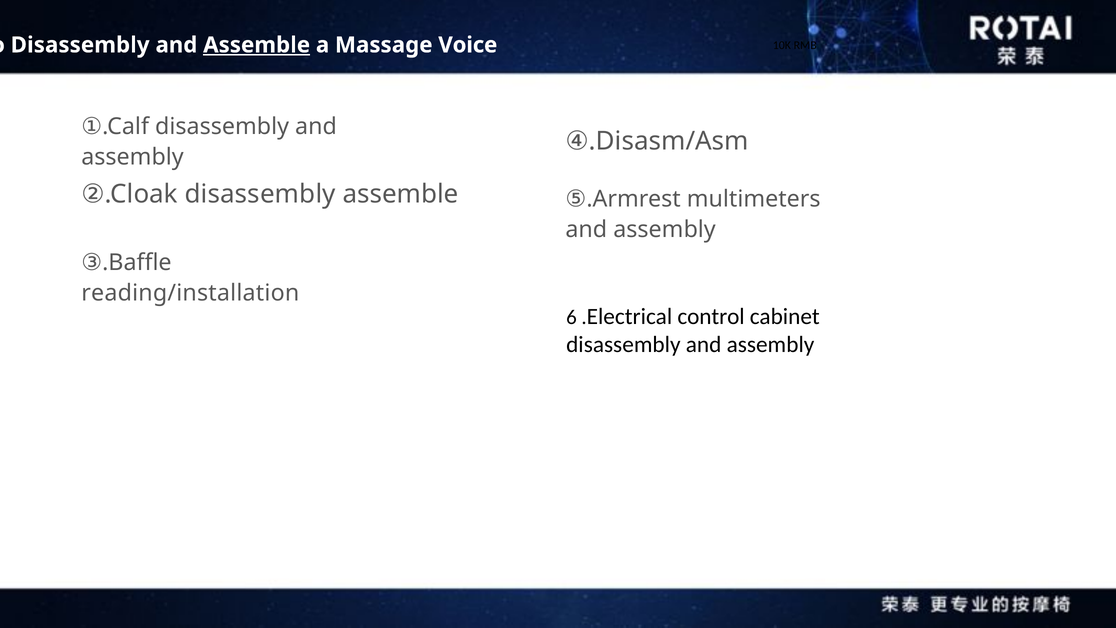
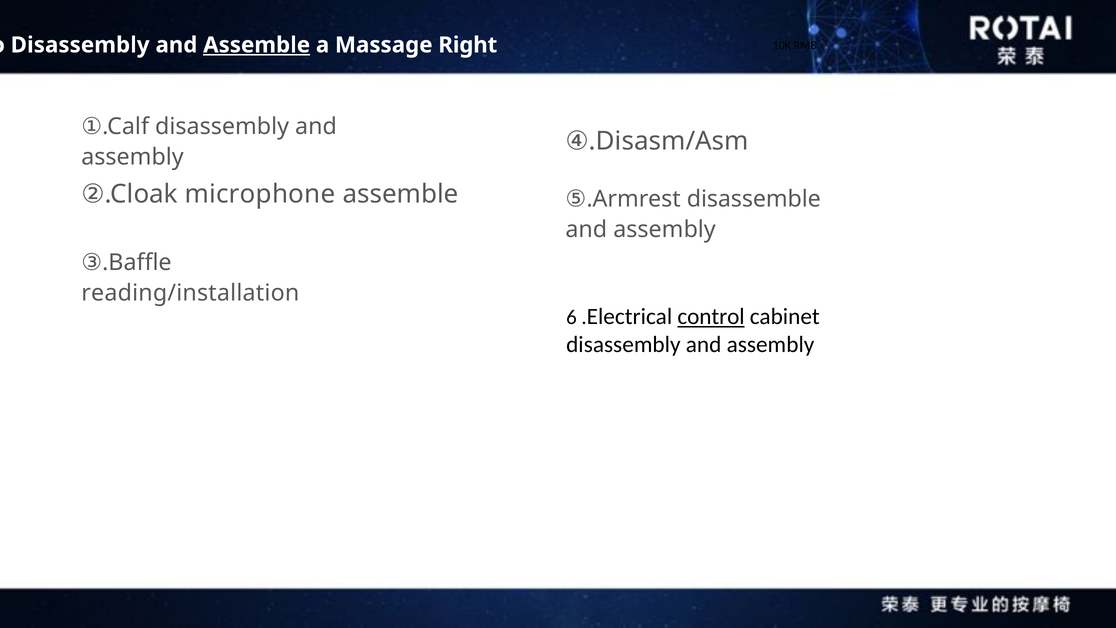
Voice: Voice -> Right
disassembly at (260, 194): disassembly -> microphone
multimeters: multimeters -> disassemble
control underline: none -> present
